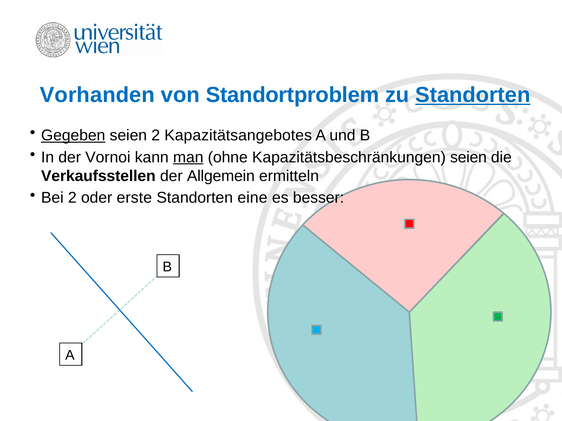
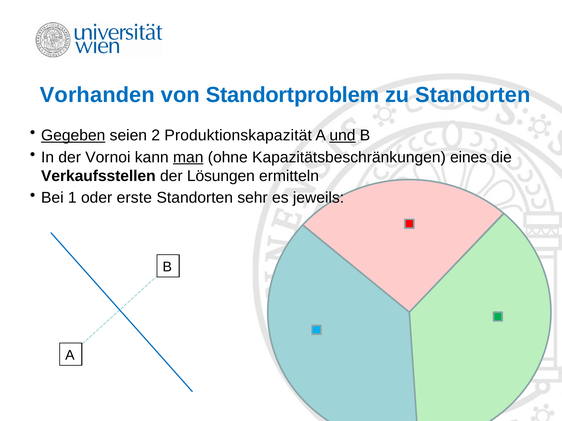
Standorten at (473, 95) underline: present -> none
Kapazitätsangebotes: Kapazitätsangebotes -> Produktionskapazität
und underline: none -> present
Kapazitätsbeschränkungen seien: seien -> eines
Allgemein: Allgemein -> Lösungen
Bei 2: 2 -> 1
eine: eine -> sehr
besser: besser -> jeweils
